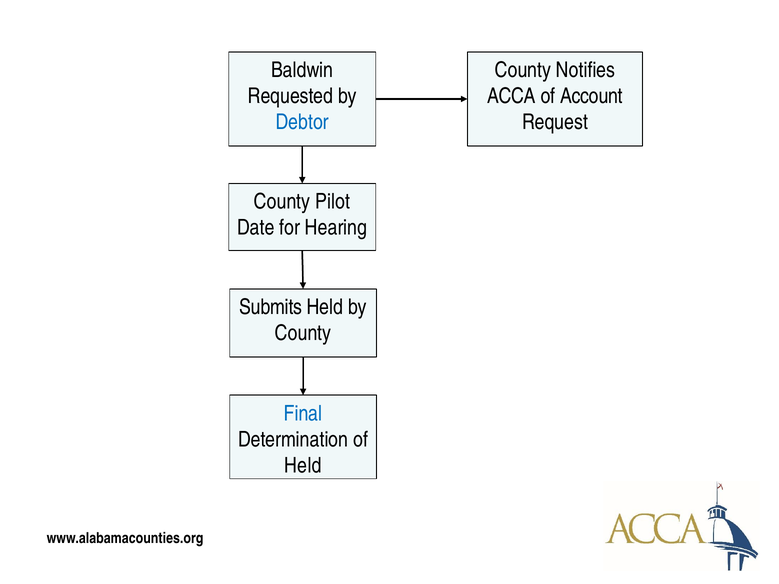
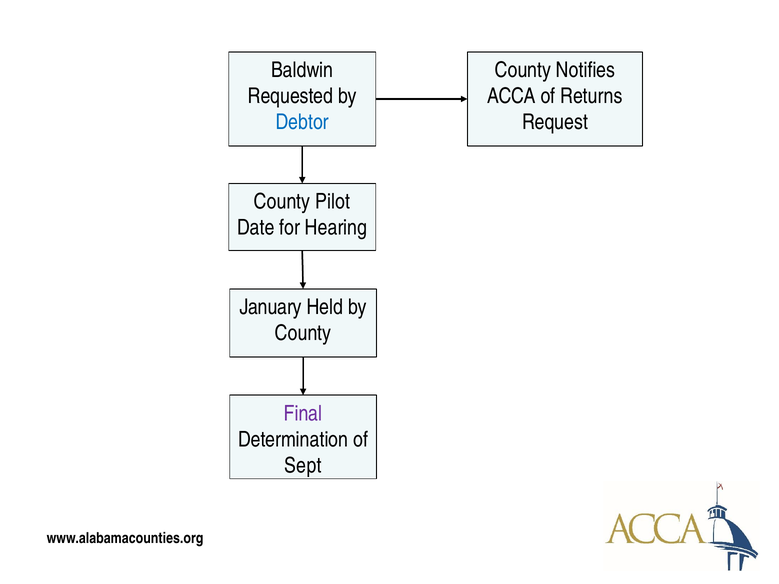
Account: Account -> Returns
Submits: Submits -> January
Final colour: blue -> purple
Held at (303, 466): Held -> Sept
